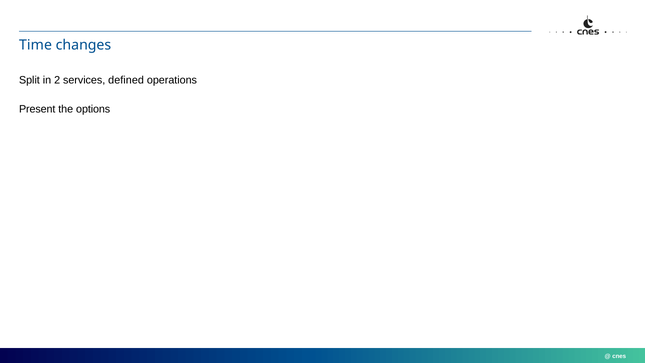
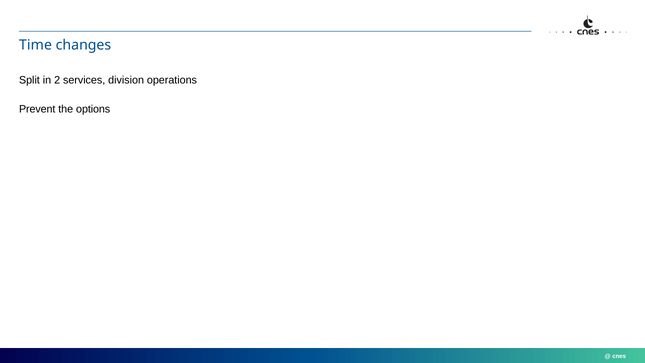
defined: defined -> division
Present: Present -> Prevent
